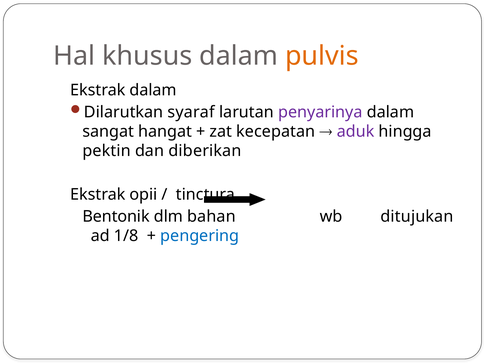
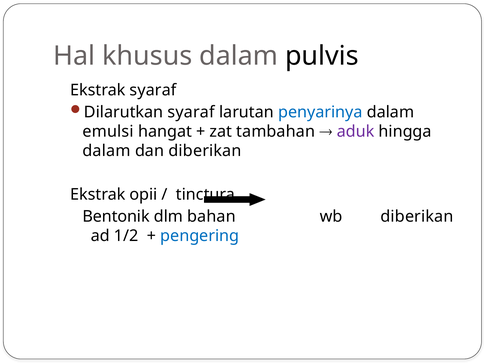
pulvis colour: orange -> black
Ekstrak dalam: dalam -> syaraf
penyarinya colour: purple -> blue
sangat: sangat -> emulsi
kecepatan: kecepatan -> tambahan
pektin at (107, 151): pektin -> dalam
wb ditujukan: ditujukan -> diberikan
1/8: 1/8 -> 1/2
